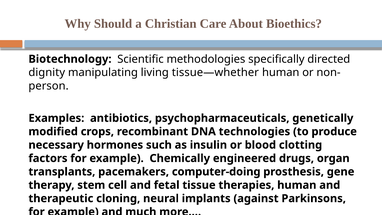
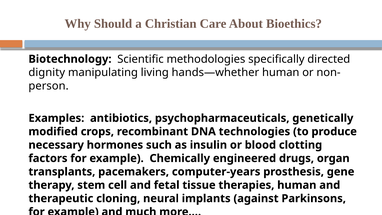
tissue—whether: tissue—whether -> hands—whether
computer-doing: computer-doing -> computer-years
